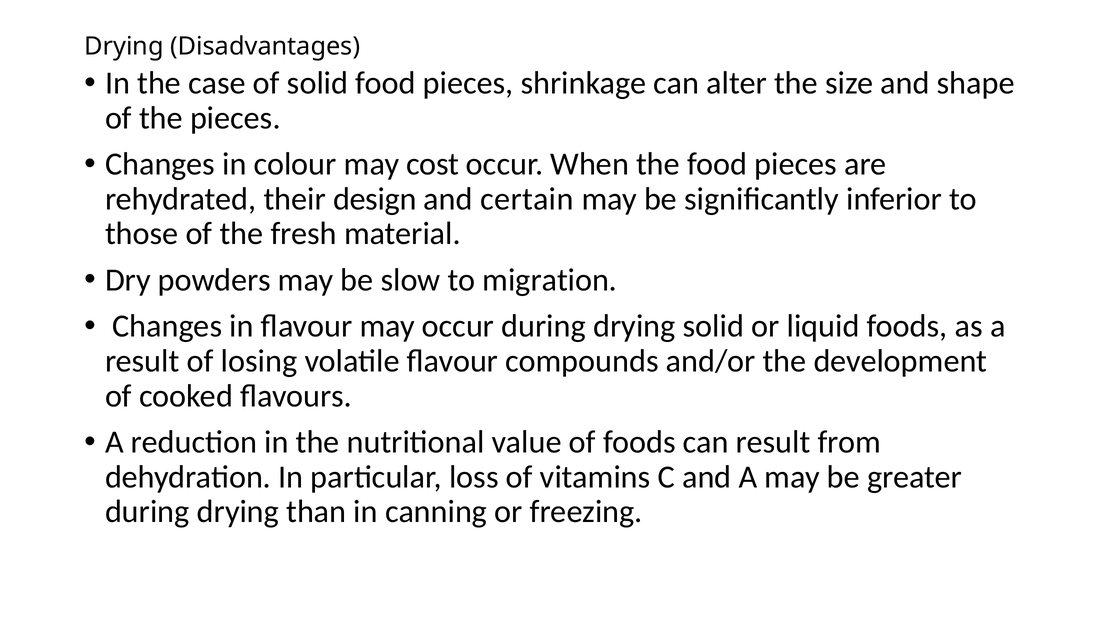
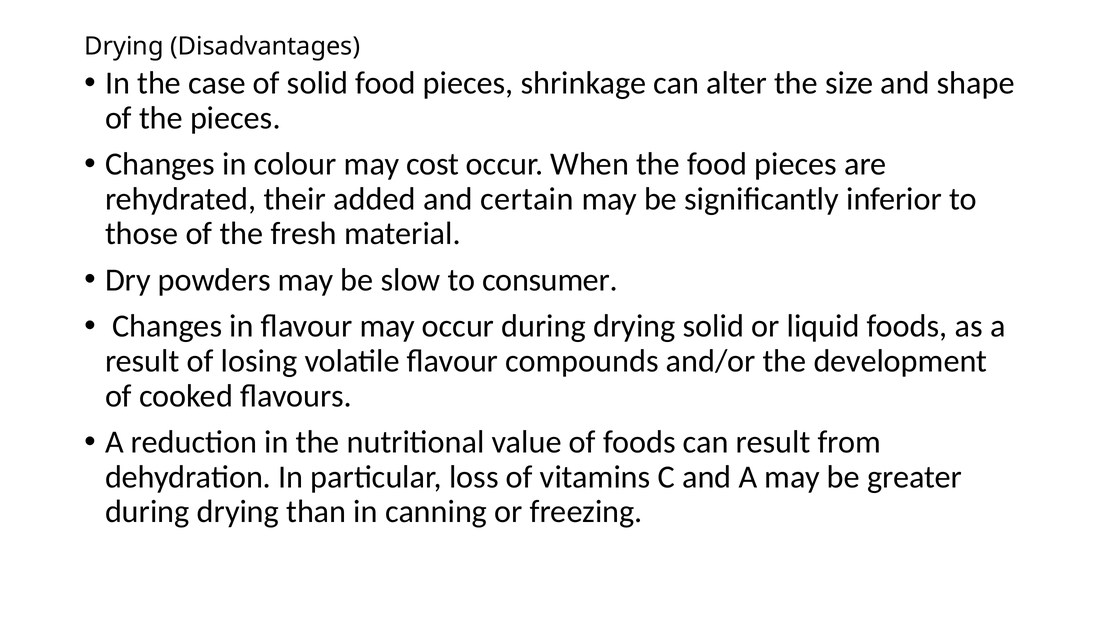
design: design -> added
migration: migration -> consumer
